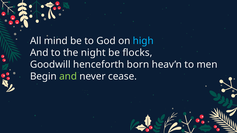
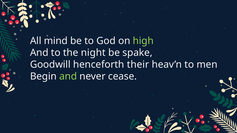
high colour: light blue -> light green
flocks: flocks -> spake
born: born -> their
